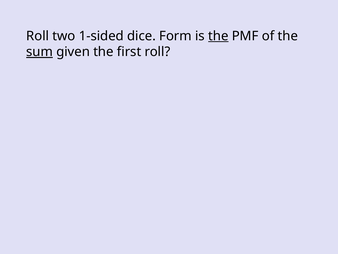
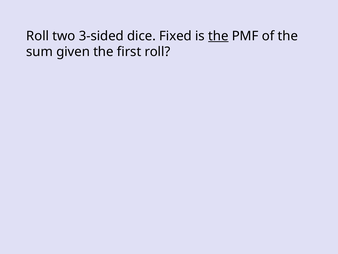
1-sided: 1-sided -> 3-sided
Form: Form -> Fixed
sum underline: present -> none
